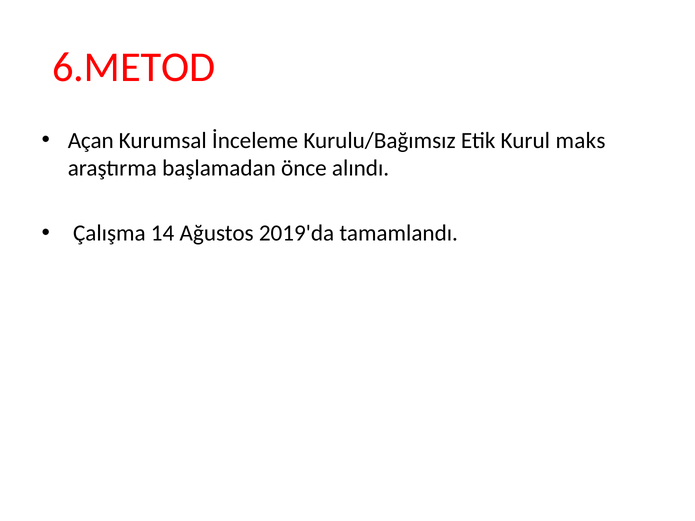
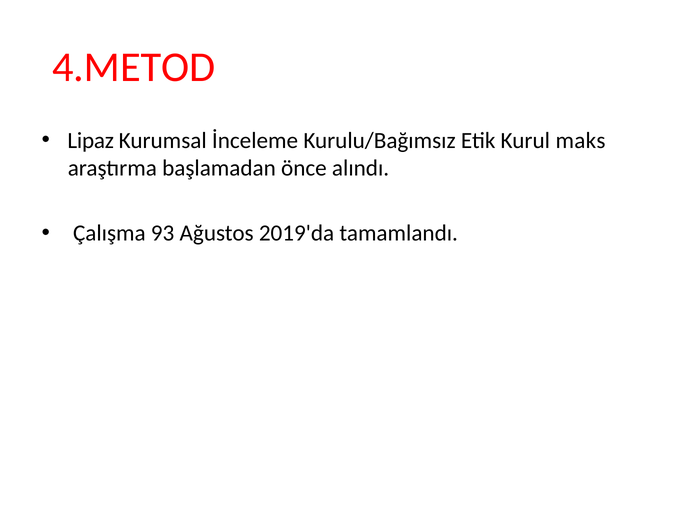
6.METOD: 6.METOD -> 4.METOD
Açan: Açan -> Lipaz
14: 14 -> 93
